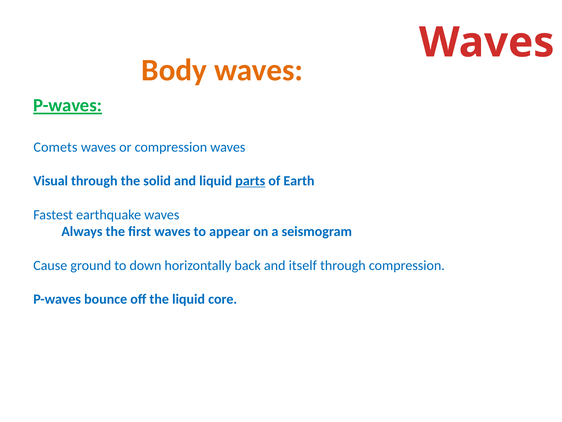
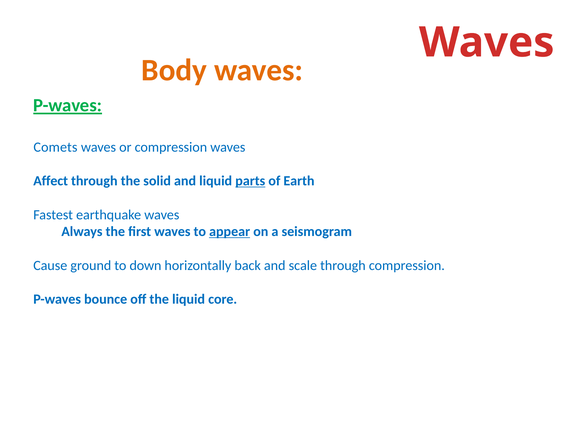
Visual: Visual -> Affect
appear underline: none -> present
itself: itself -> scale
